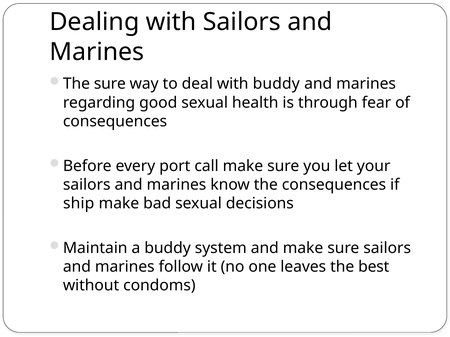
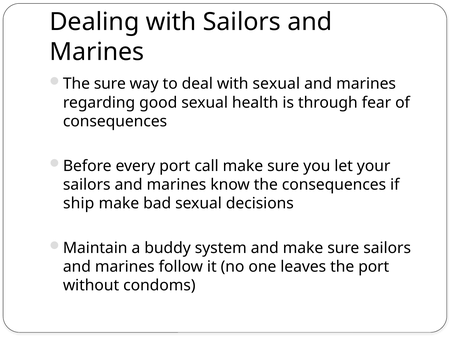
with buddy: buddy -> sexual
the best: best -> port
